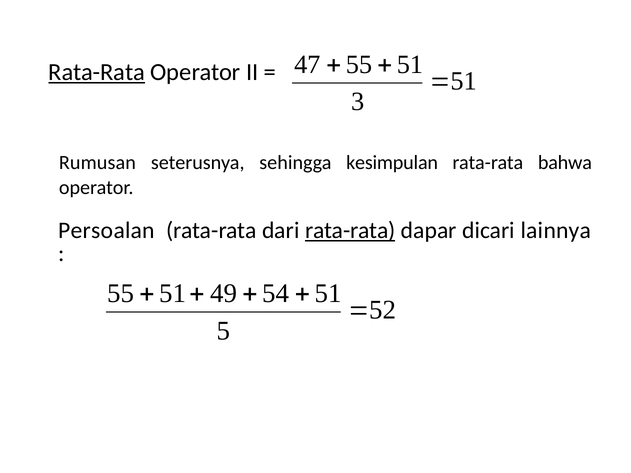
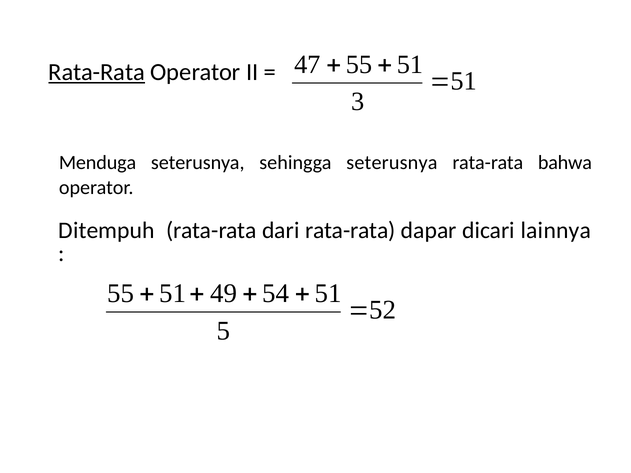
Rumusan: Rumusan -> Menduga
sehingga kesimpulan: kesimpulan -> seterusnya
Persoalan: Persoalan -> Ditempuh
rata-rata at (350, 231) underline: present -> none
